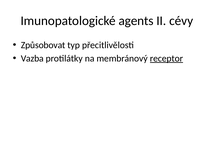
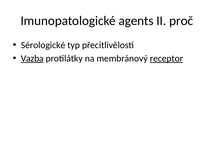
cévy: cévy -> proč
Způsobovat: Způsobovat -> Sérologické
Vazba underline: none -> present
